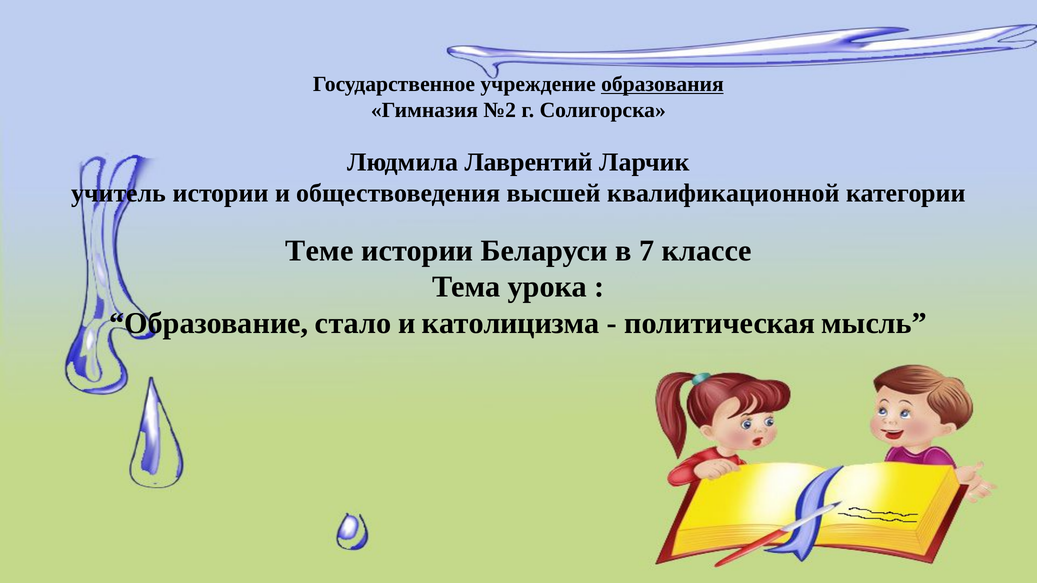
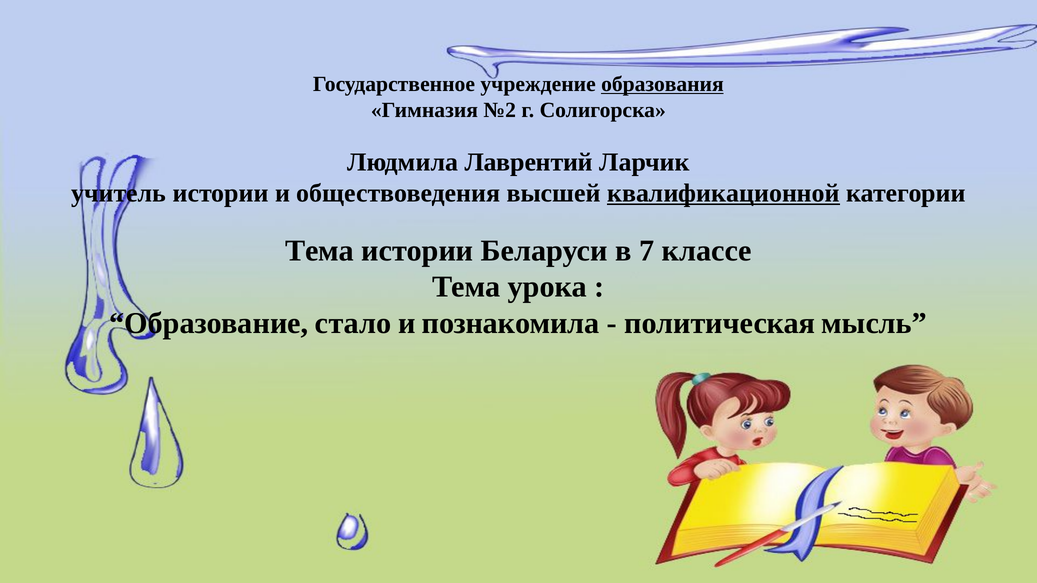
квалификационной underline: none -> present
Теме at (319, 251): Теме -> Тема
католицизма: католицизма -> познакомила
